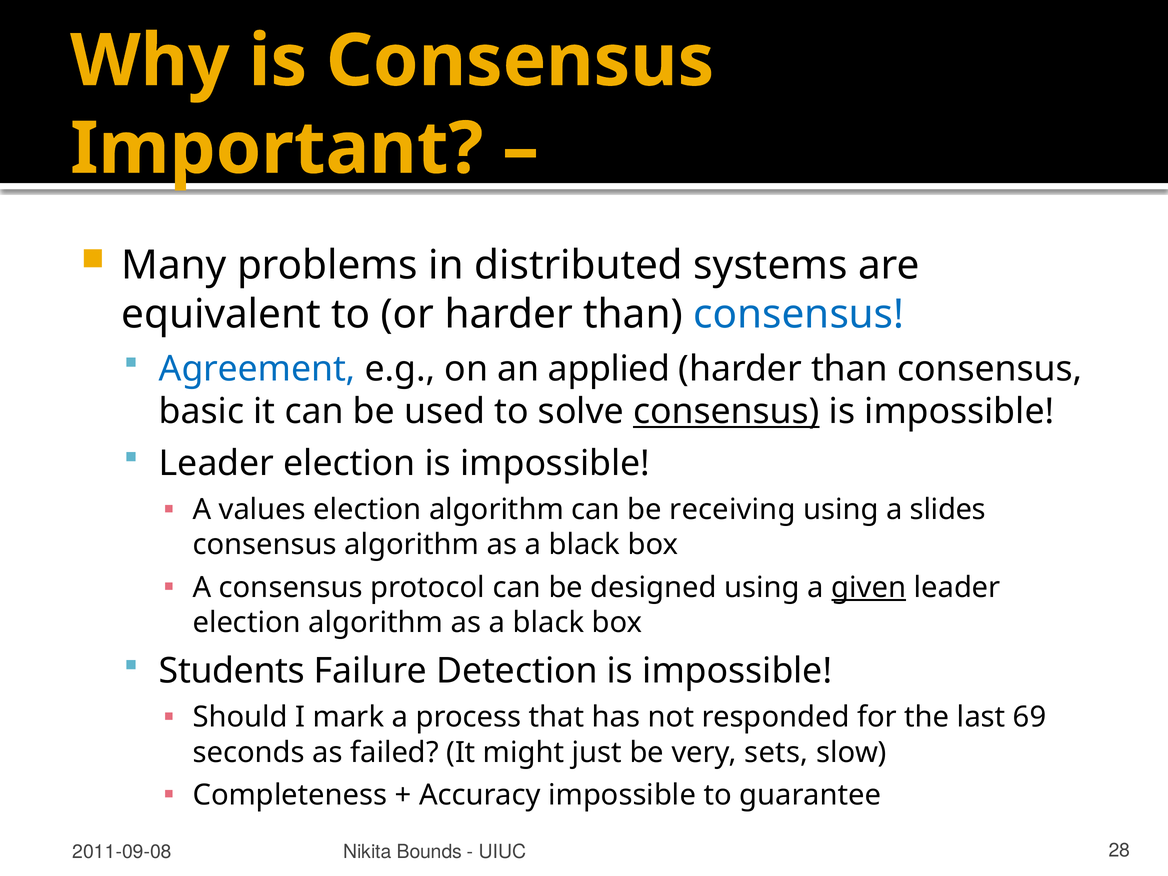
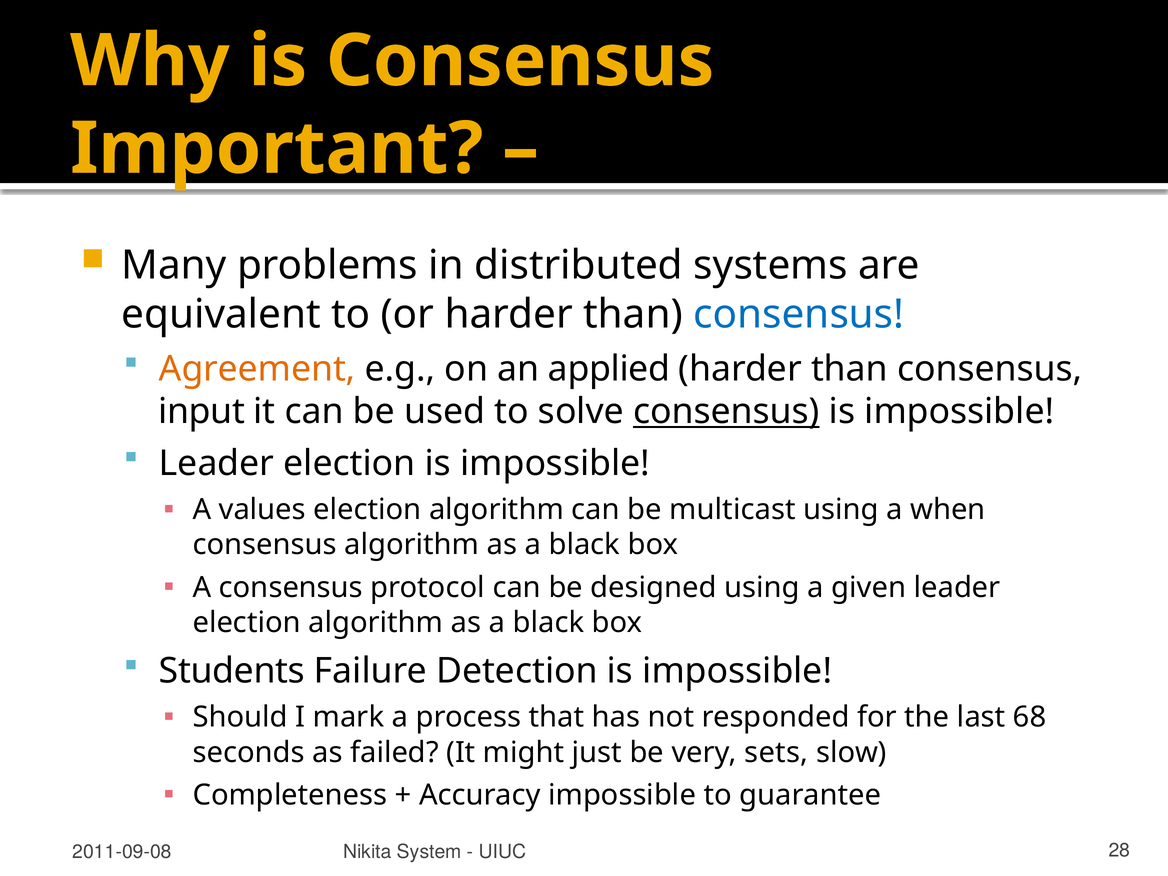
Agreement colour: blue -> orange
basic: basic -> input
receiving: receiving -> multicast
slides: slides -> when
given underline: present -> none
69: 69 -> 68
Bounds: Bounds -> System
